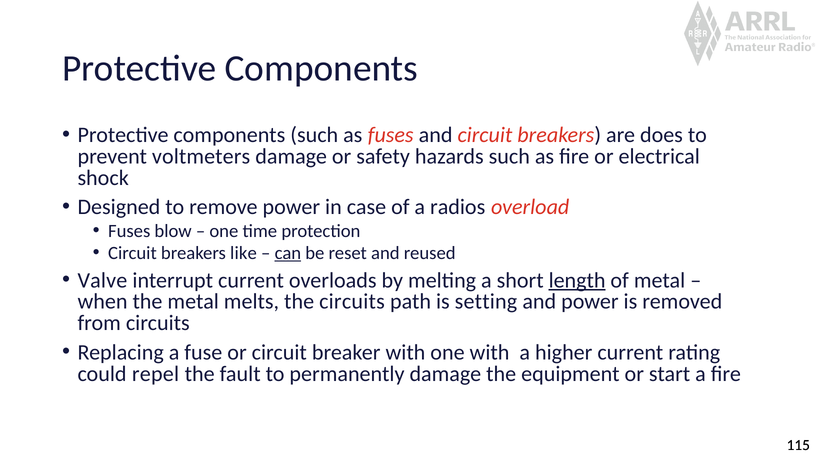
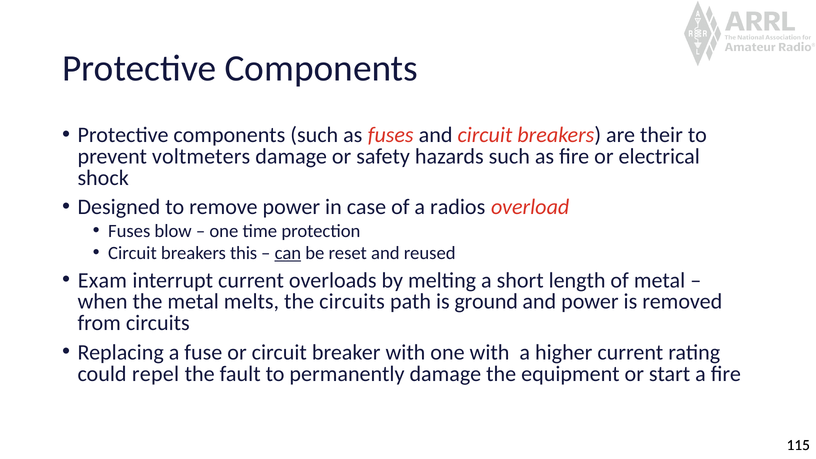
does: does -> their
like: like -> this
Valve: Valve -> Exam
length underline: present -> none
setting: setting -> ground
